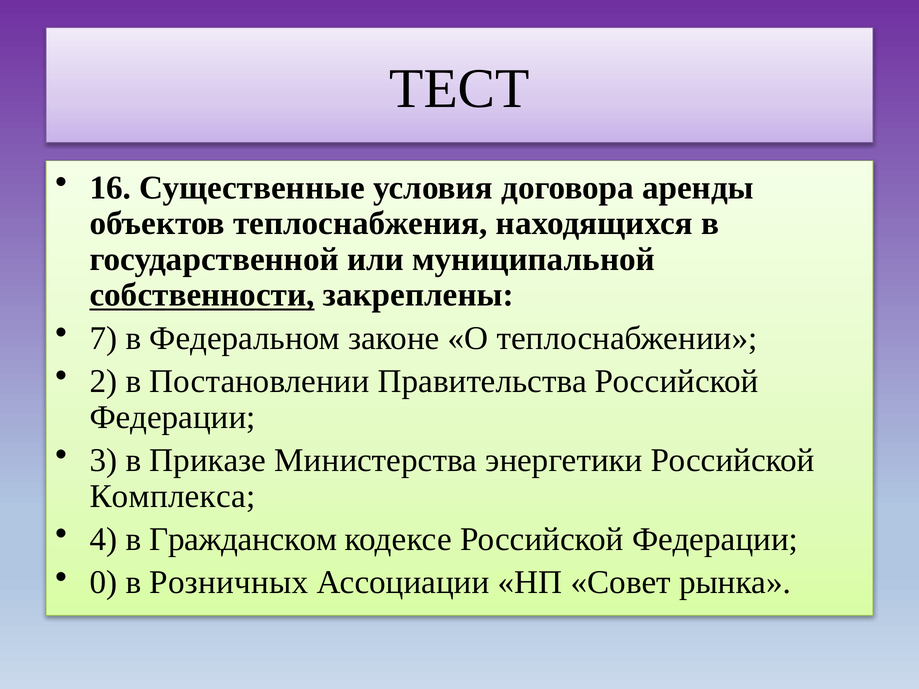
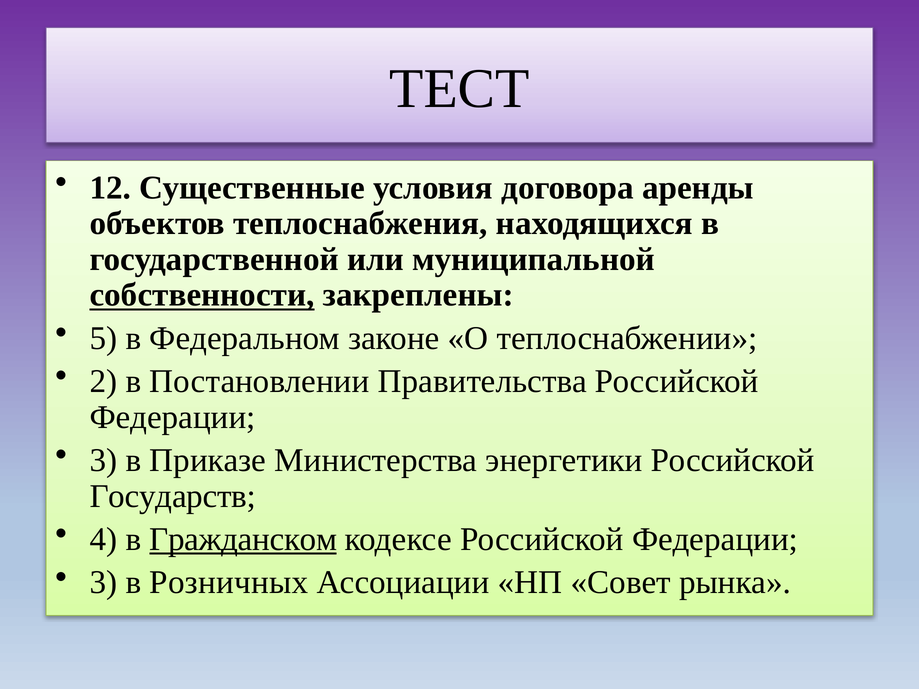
16: 16 -> 12
7: 7 -> 5
Комплекса: Комплекса -> Государств
Гражданском underline: none -> present
0 at (103, 583): 0 -> 3
